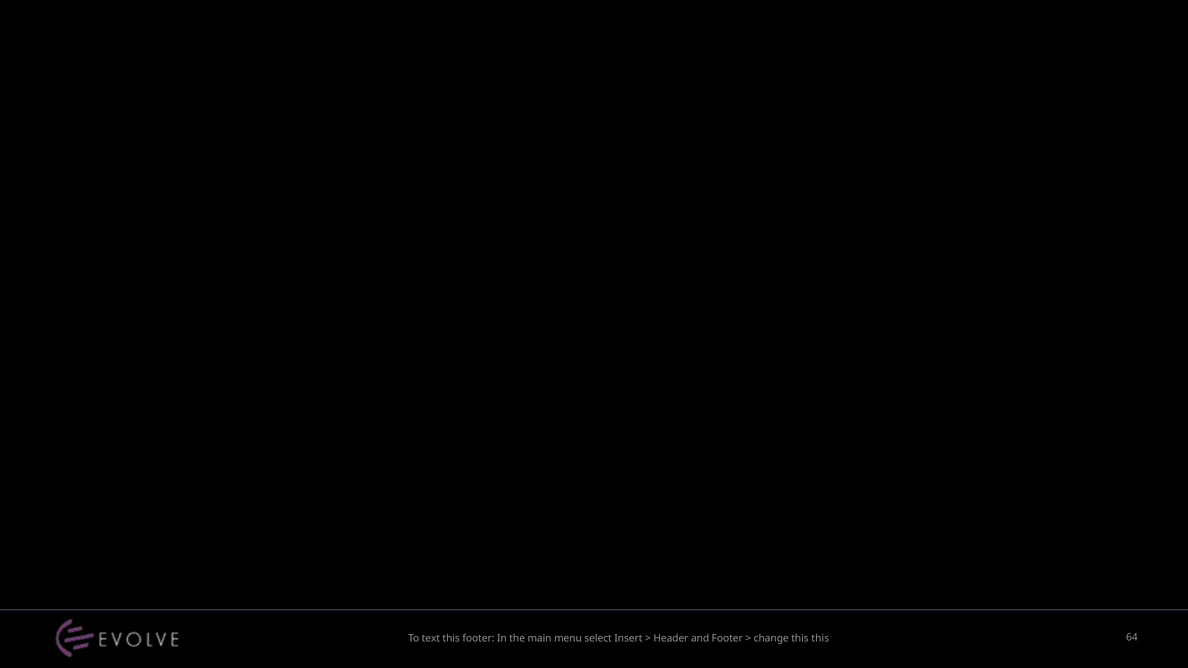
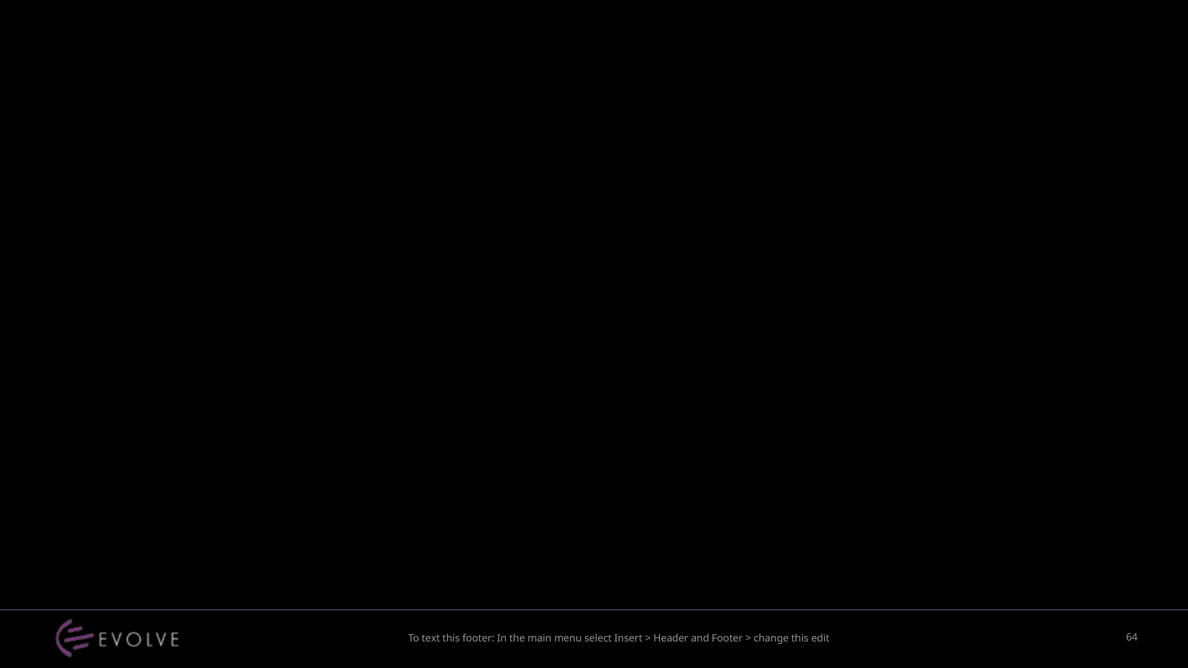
this this: this -> edit
